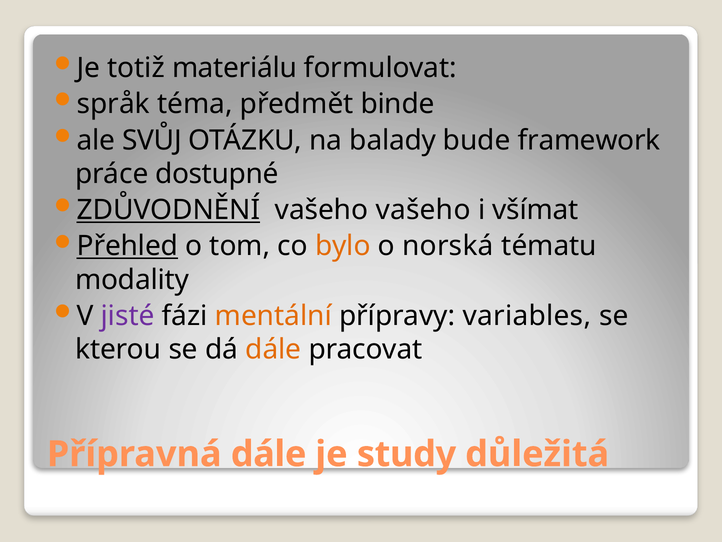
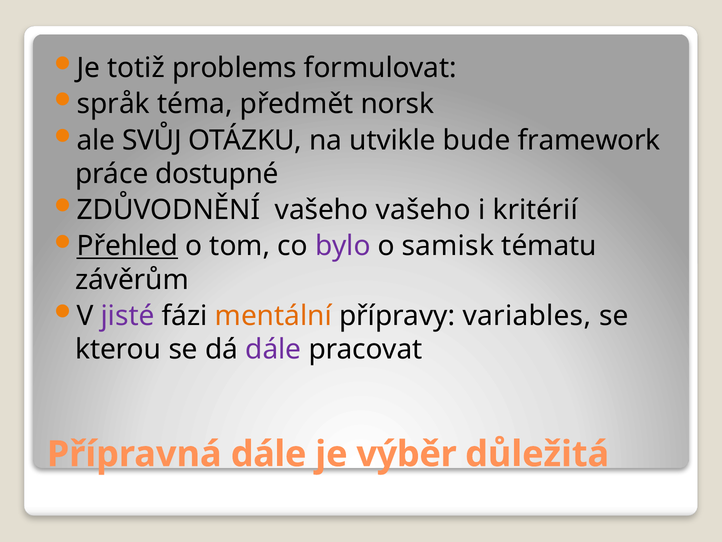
materiálu: materiálu -> problems
binde: binde -> norsk
balady: balady -> utvikle
ZDŮVODNĚNÍ underline: present -> none
všímat: všímat -> kritérií
bylo colour: orange -> purple
norská: norská -> samisk
modality: modality -> závěrům
dále at (273, 349) colour: orange -> purple
study: study -> výběr
